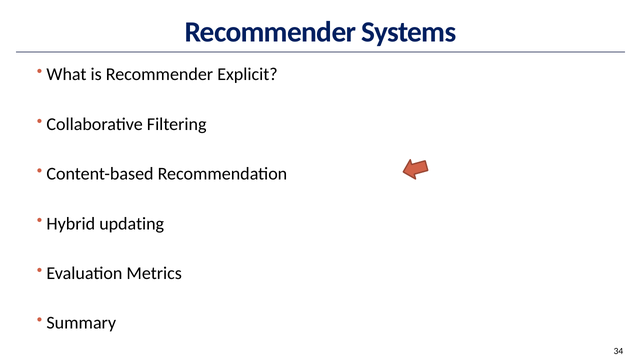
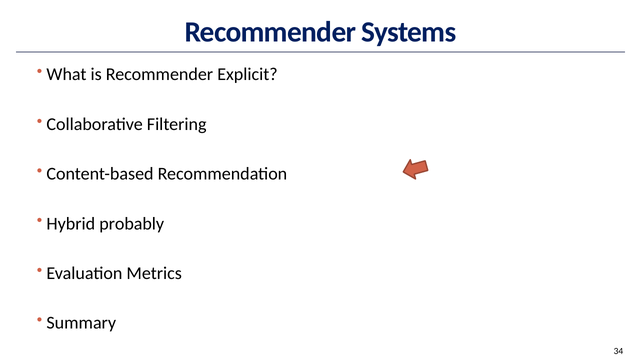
updating: updating -> probably
